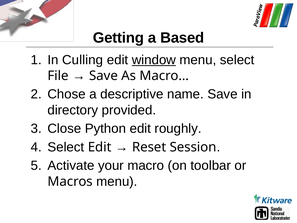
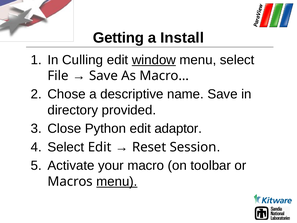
Based: Based -> Install
roughly: roughly -> adaptor
menu at (117, 181) underline: none -> present
